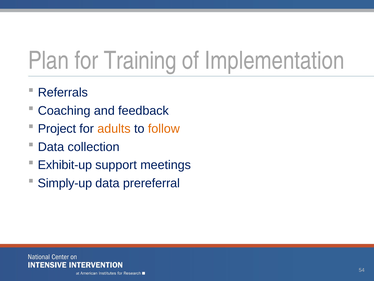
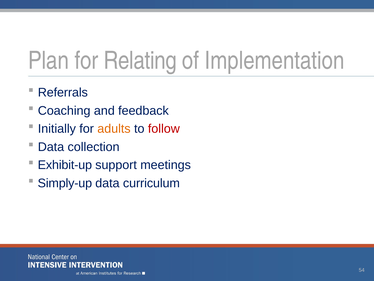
Training: Training -> Relating
Project: Project -> Initially
follow colour: orange -> red
prereferral: prereferral -> curriculum
